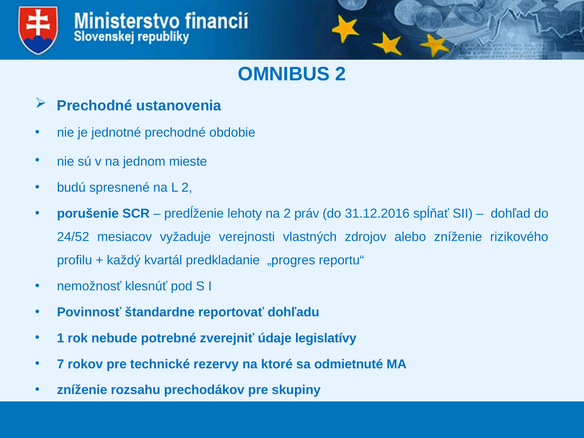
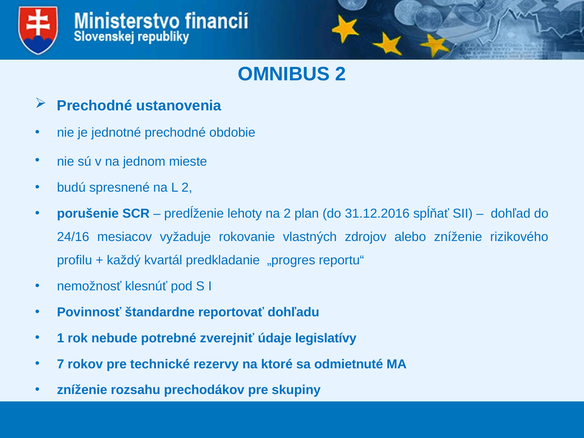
práv: práv -> plan
24/52: 24/52 -> 24/16
verejnosti: verejnosti -> rokovanie
